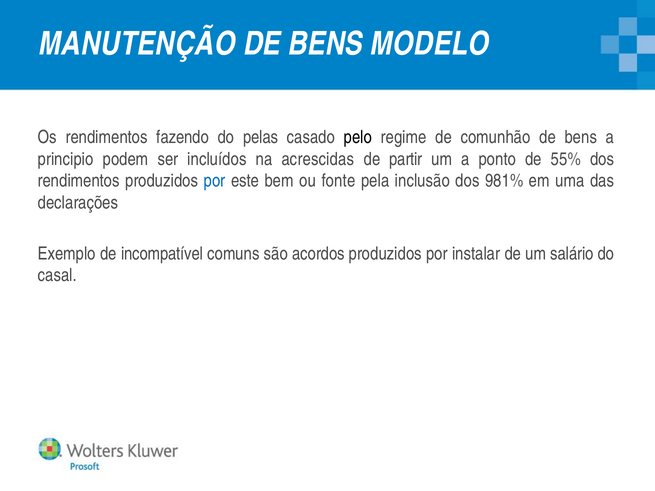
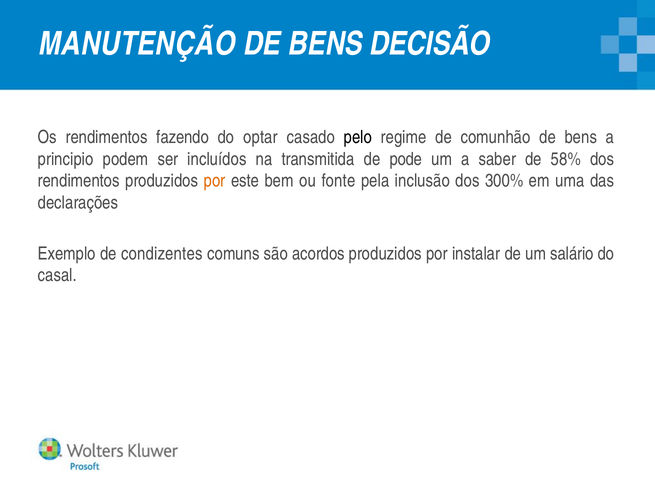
MODELO: MODELO -> DECISÃO
pelas: pelas -> optar
acrescidas: acrescidas -> transmitida
partir: partir -> pode
ponto: ponto -> saber
55%: 55% -> 58%
por at (215, 181) colour: blue -> orange
981%: 981% -> 300%
incompatível: incompatível -> condizentes
